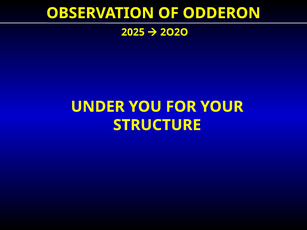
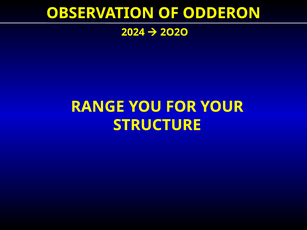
2025: 2025 -> 2024
UNDER: UNDER -> RANGE
